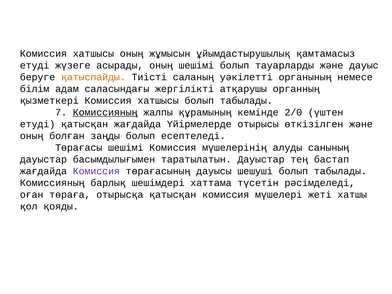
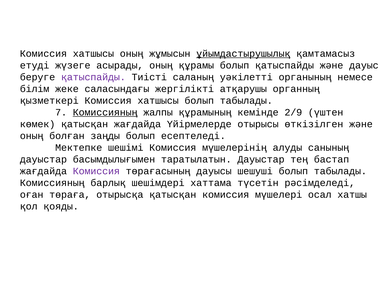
ұйымдастырушылық underline: none -> present
оның шешімі: шешімі -> құрамы
болып тауарларды: тауарларды -> қатыспайды
қатыспайды at (93, 77) colour: orange -> purple
адам: адам -> жеке
2/0: 2/0 -> 2/9
етуді at (38, 124): етуді -> көмек
Төрағасы: Төрағасы -> Мектепке
жеті: жеті -> осал
